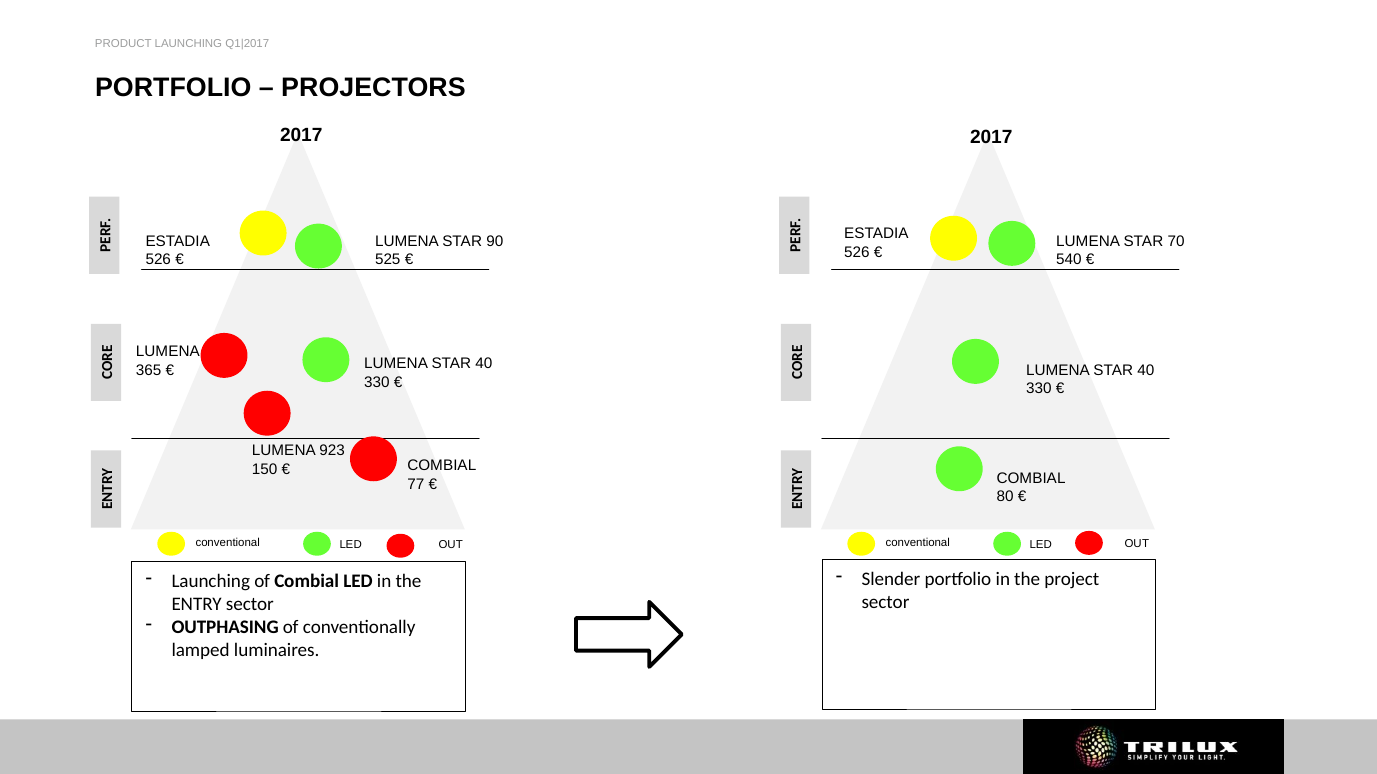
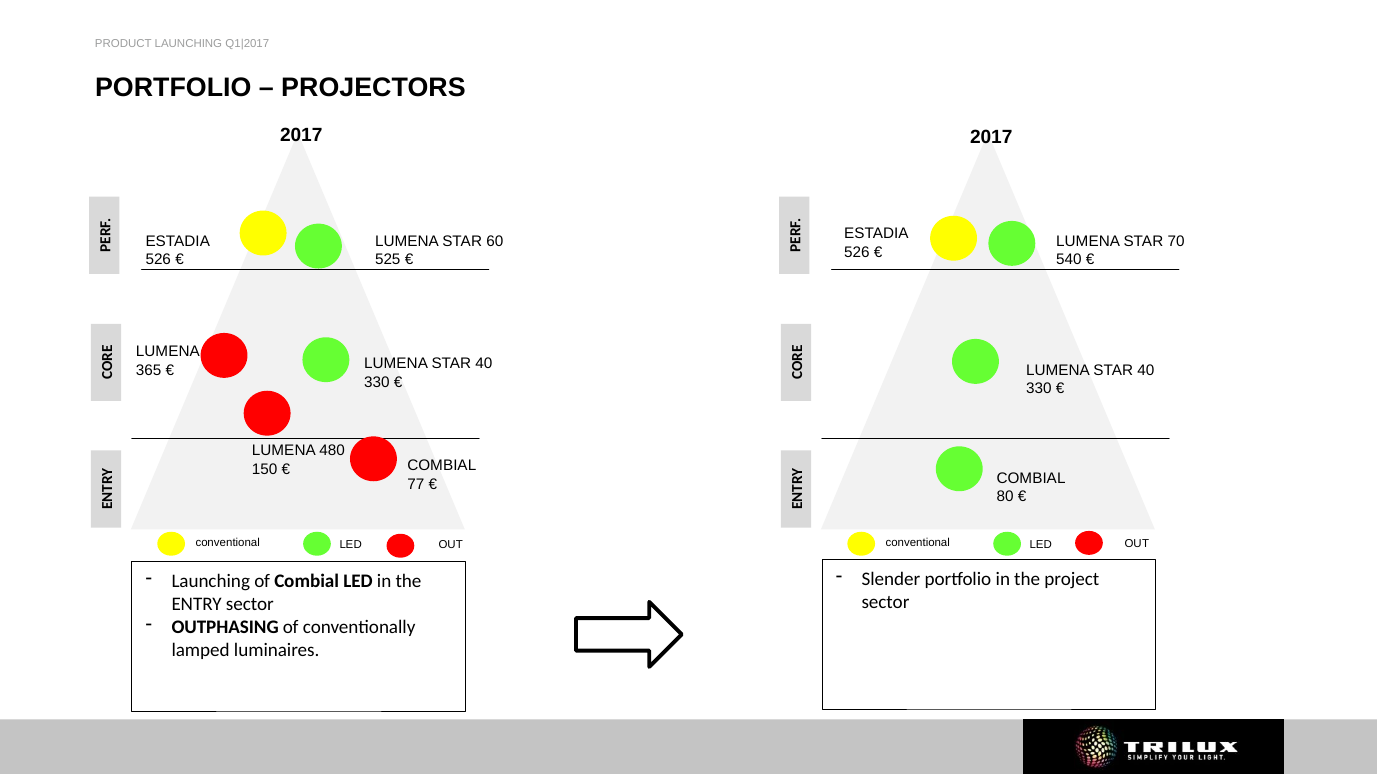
90: 90 -> 60
923: 923 -> 480
